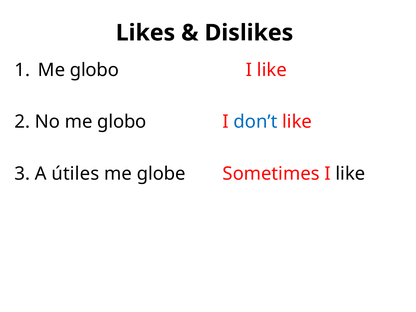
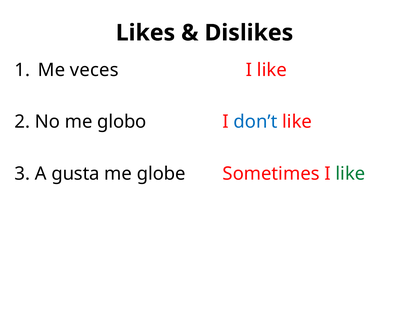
globo at (94, 70): globo -> veces
útiles: útiles -> gusta
like at (350, 174) colour: black -> green
